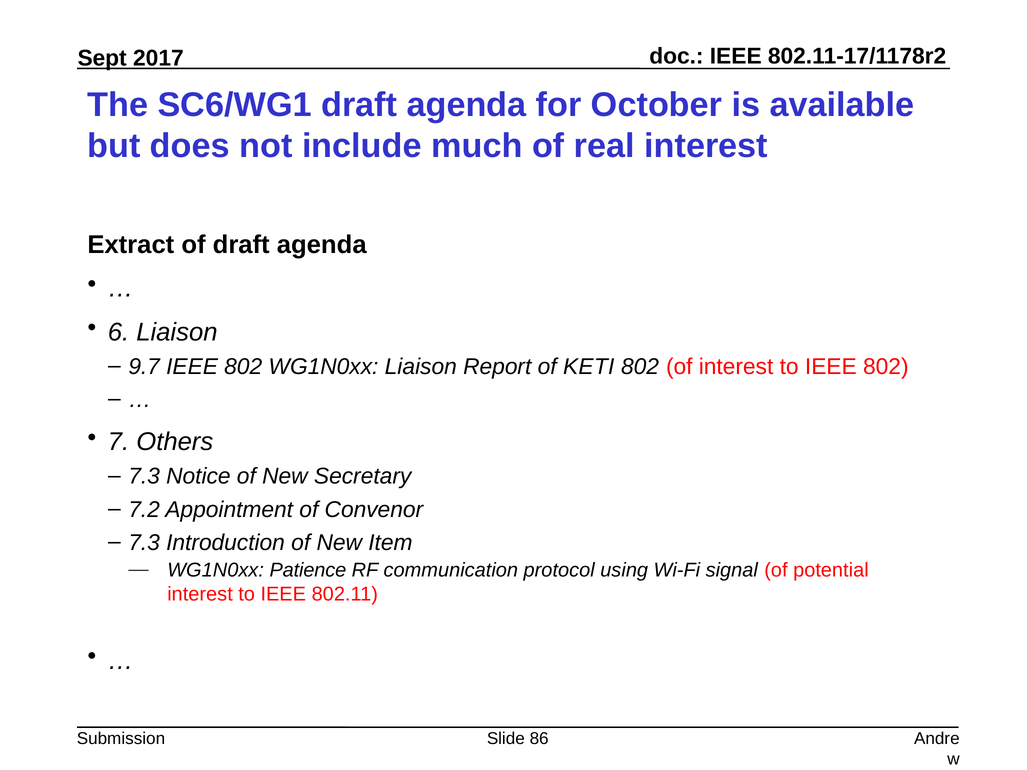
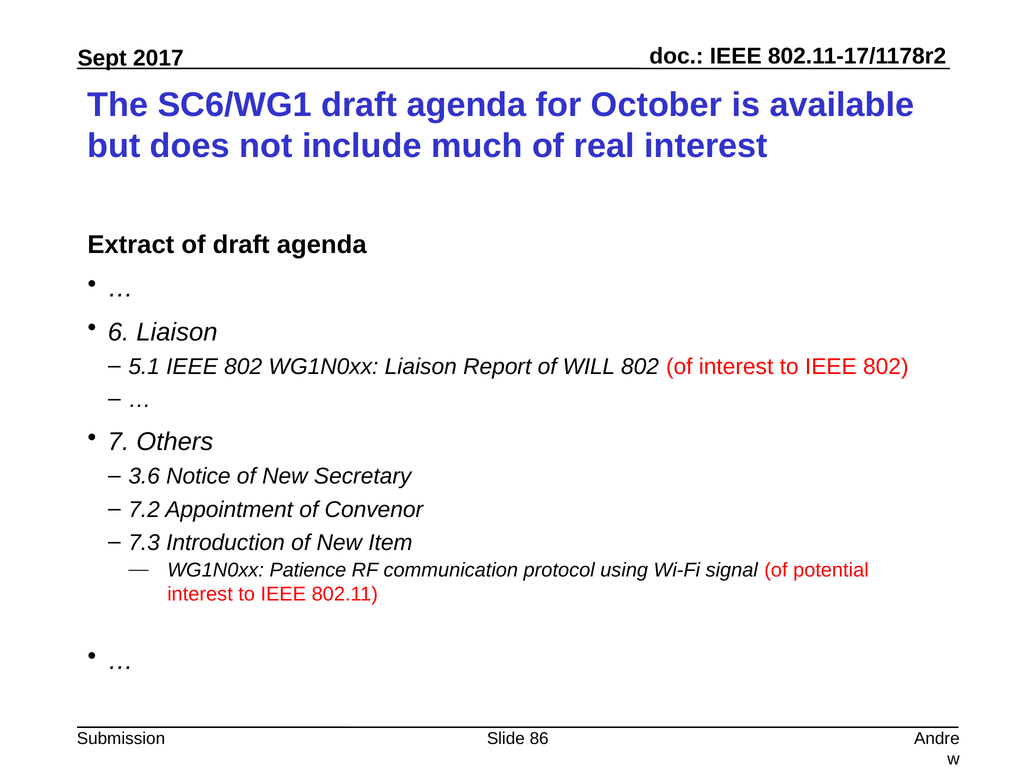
9.7: 9.7 -> 5.1
KETI: KETI -> WILL
7.3 at (144, 477): 7.3 -> 3.6
